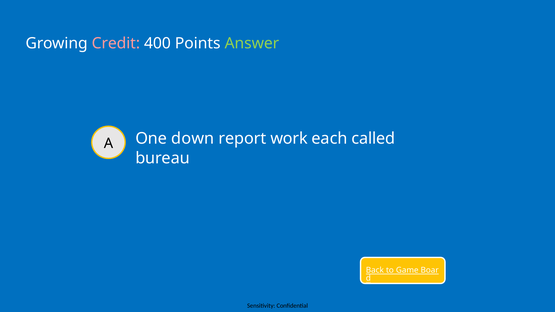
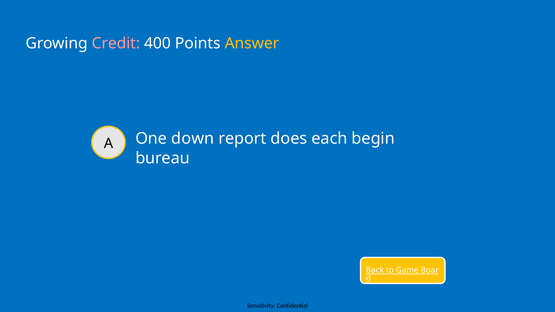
Answer colour: light green -> yellow
work: work -> does
called: called -> begin
